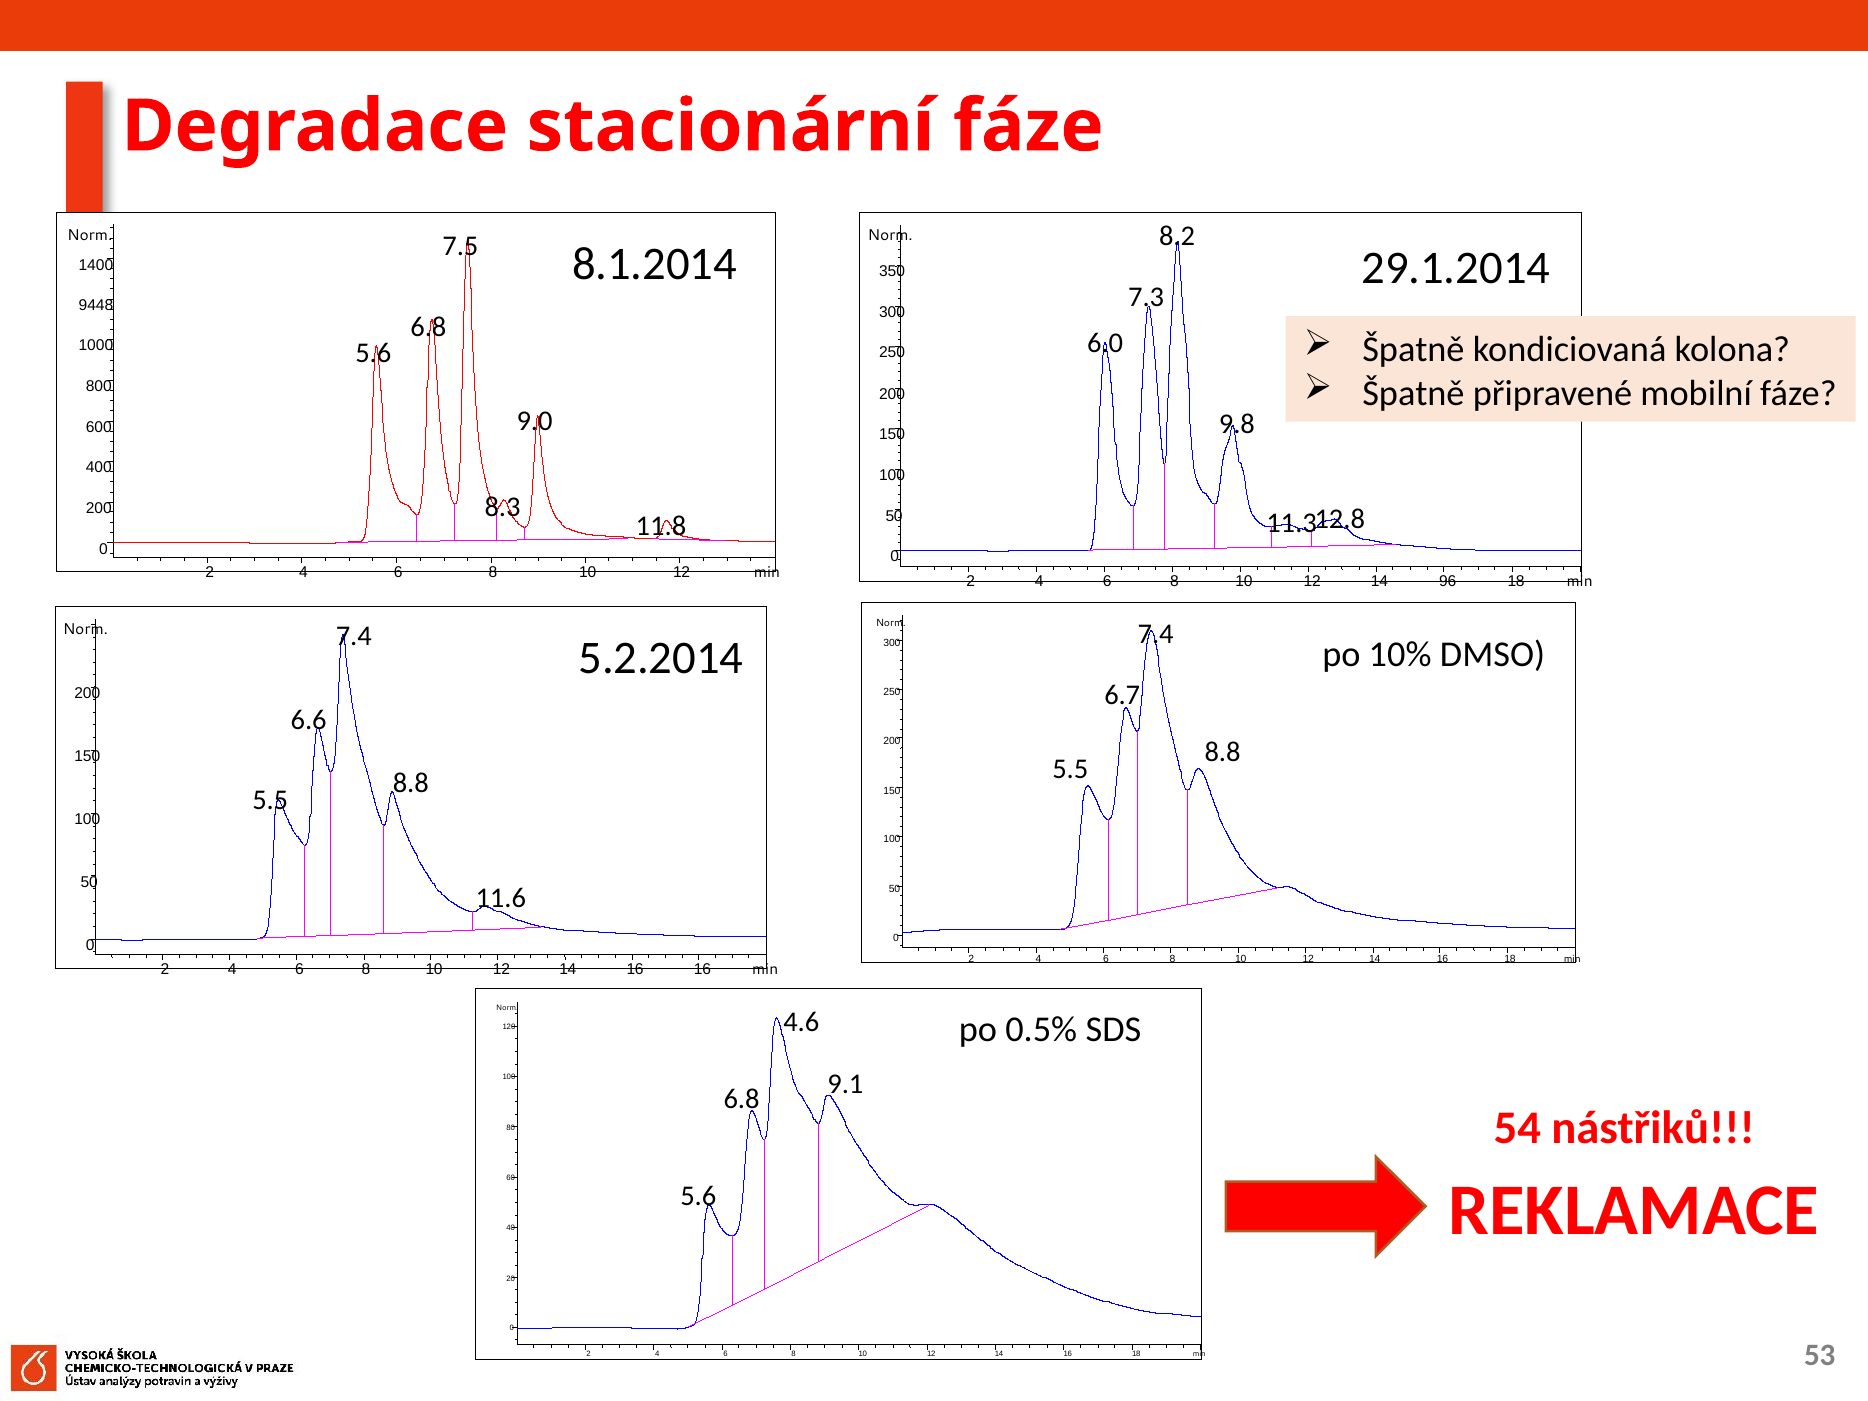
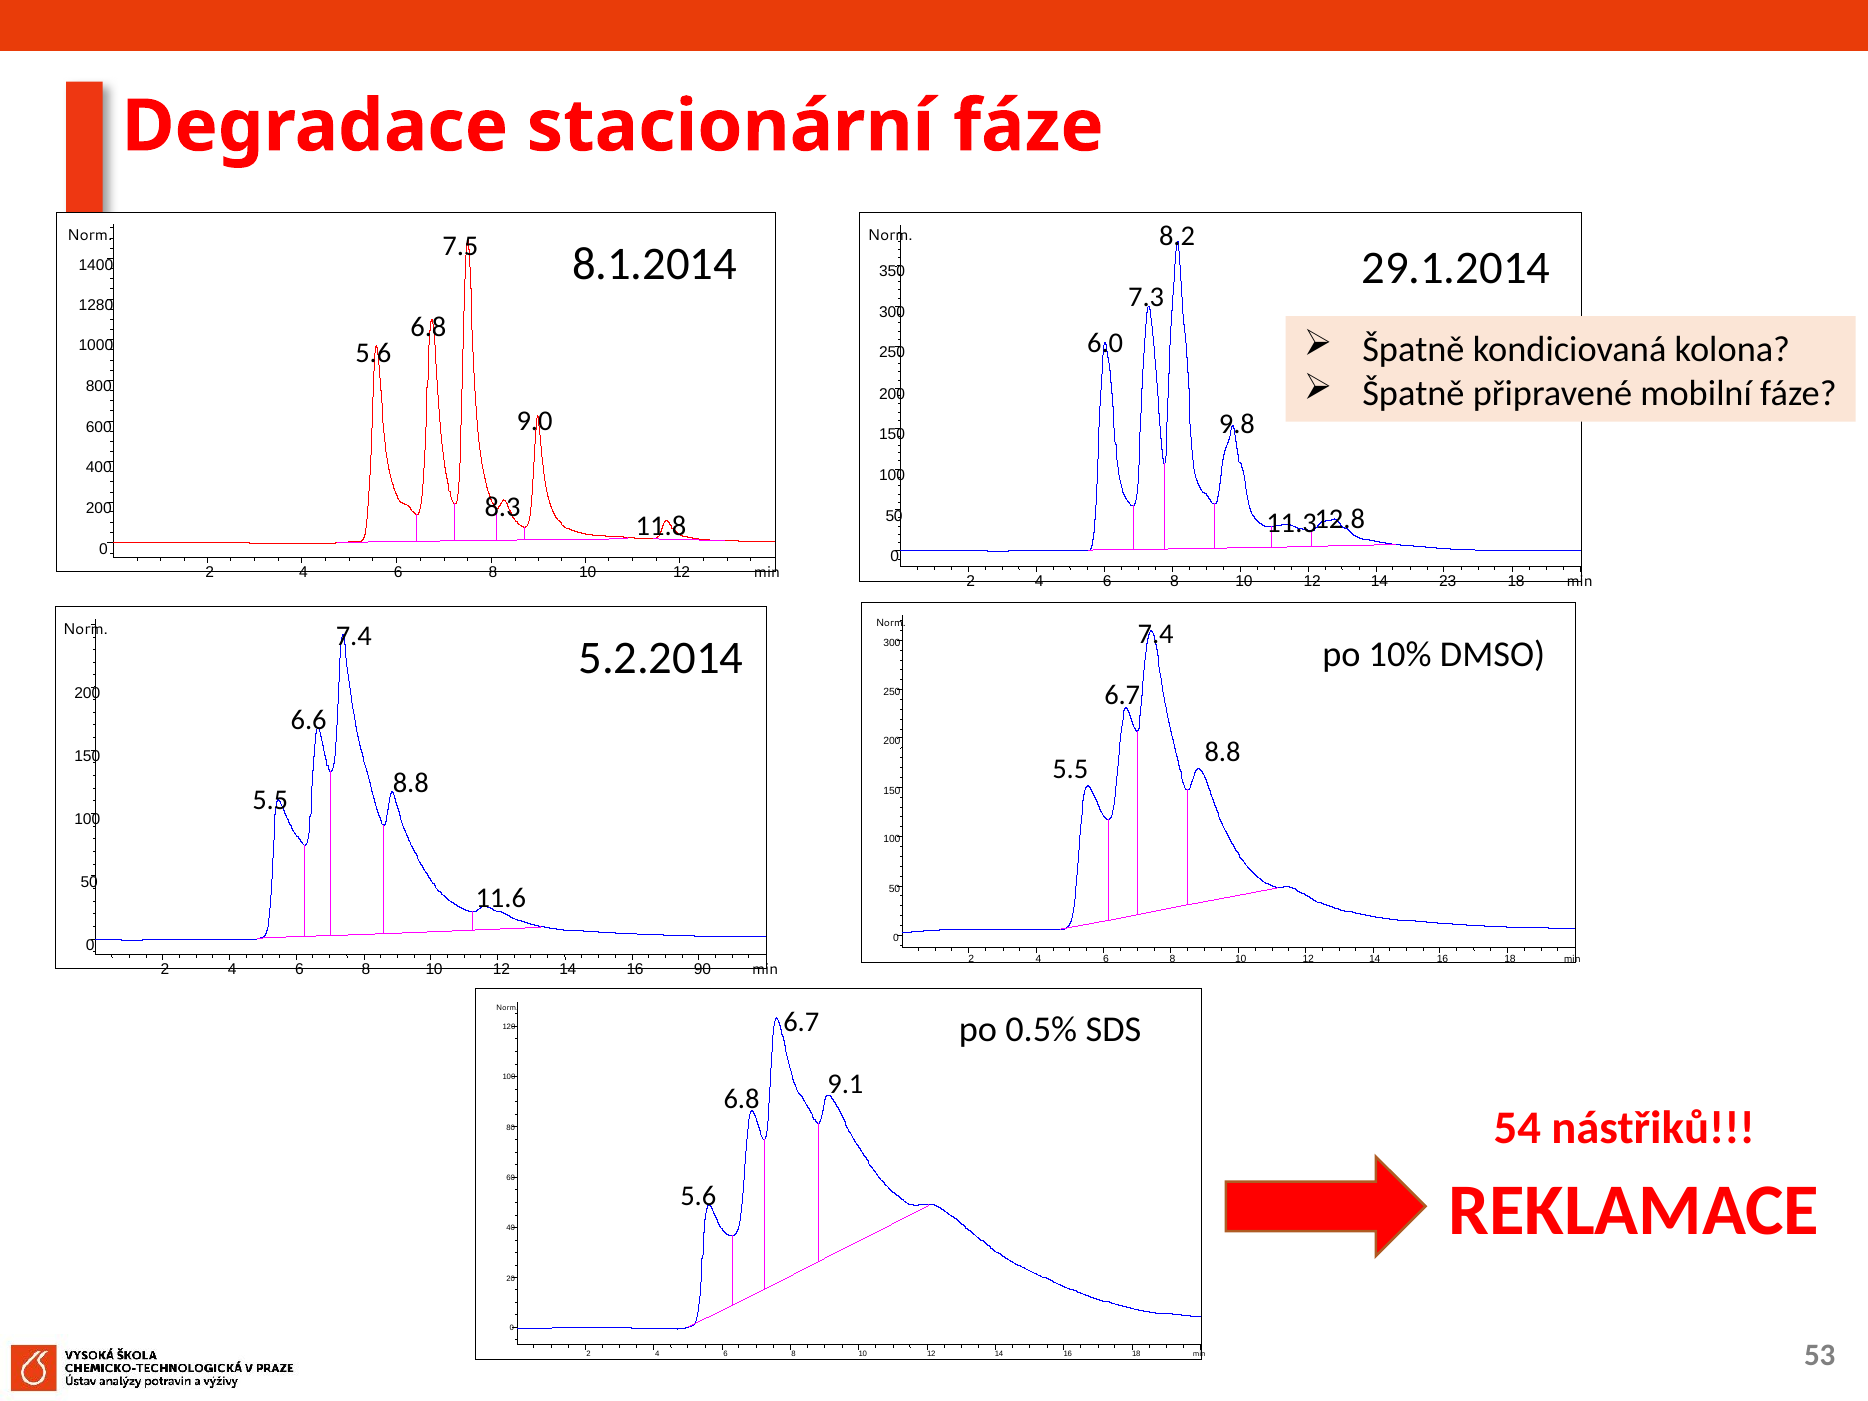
9448: 9448 -> 1280
96: 96 -> 23
16 16: 16 -> 90
4.6 at (801, 1022): 4.6 -> 6.7
